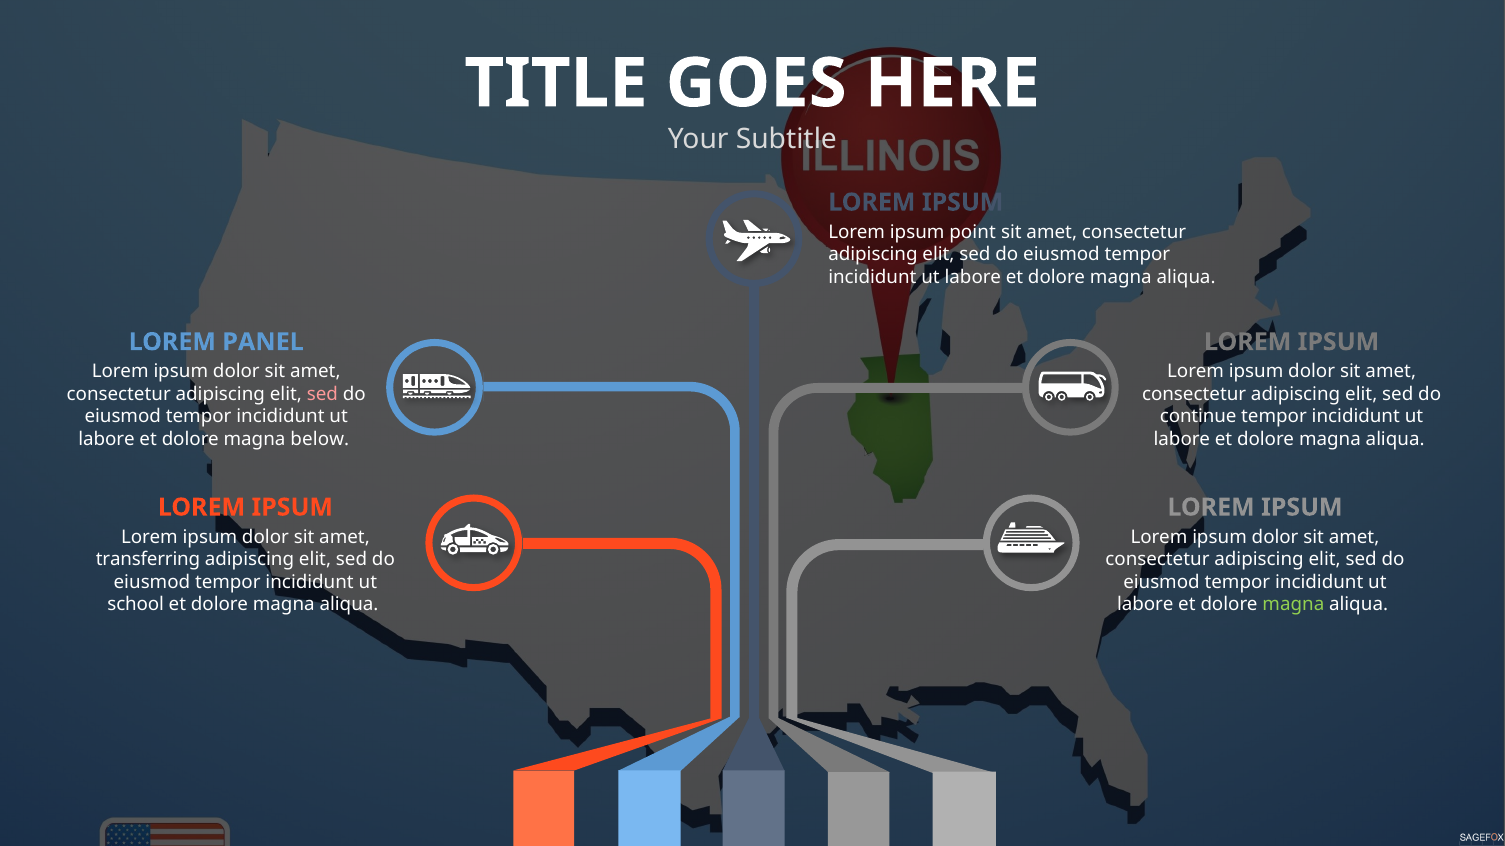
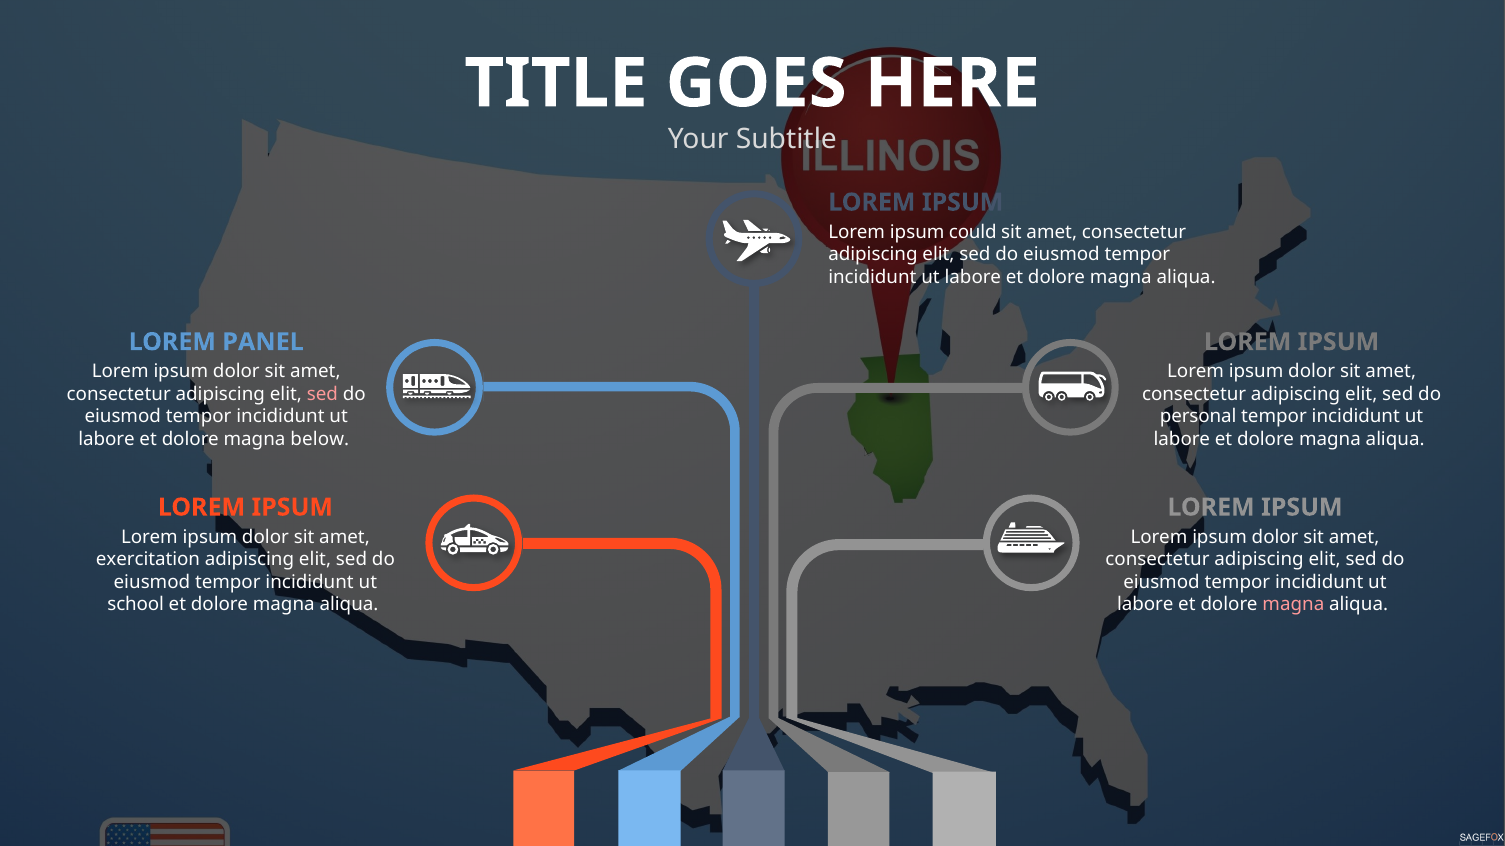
point: point -> could
continue: continue -> personal
transferring: transferring -> exercitation
magna at (1293, 605) colour: light green -> pink
